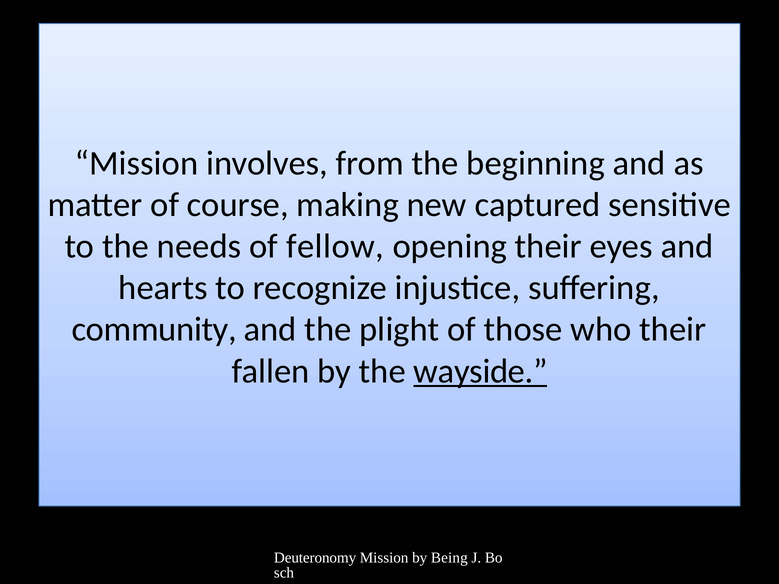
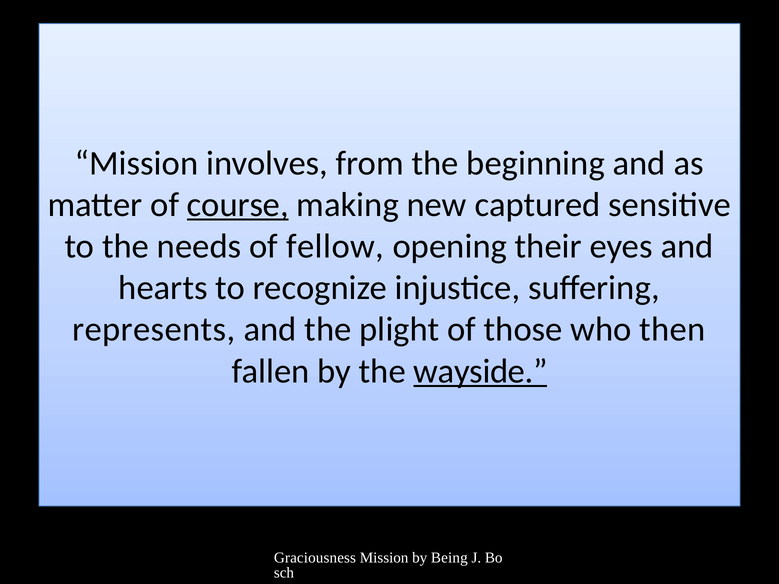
course underline: none -> present
community: community -> represents
who their: their -> then
Deuteronomy: Deuteronomy -> Graciousness
